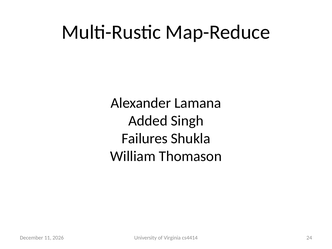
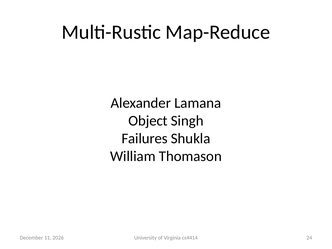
Added: Added -> Object
